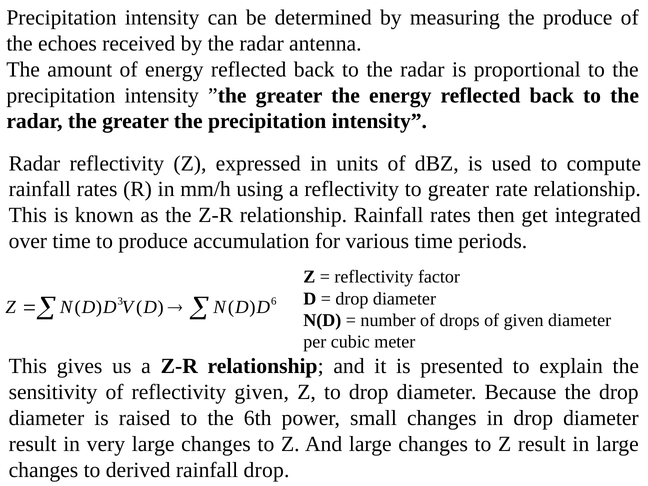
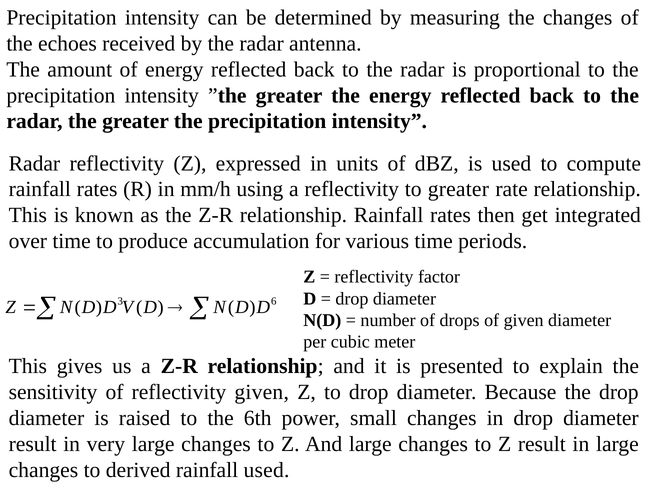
the produce: produce -> changes
rainfall drop: drop -> used
